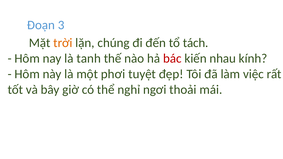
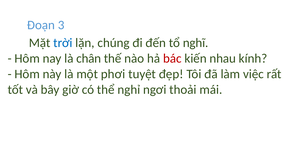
trời colour: orange -> blue
tách: tách -> nghĩ
tanh: tanh -> chân
